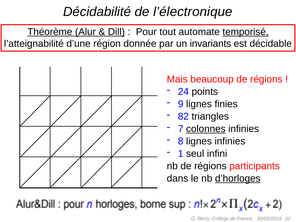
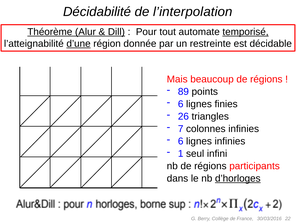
l’électronique: l’électronique -> l’interpolation
d’une underline: none -> present
invariants: invariants -> restreinte
24: 24 -> 89
9 at (181, 104): 9 -> 6
82: 82 -> 26
colonnes underline: present -> none
8 at (181, 141): 8 -> 6
